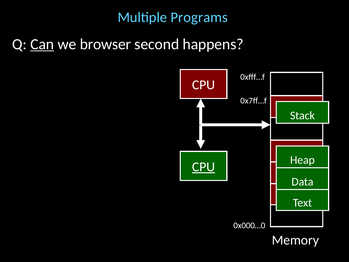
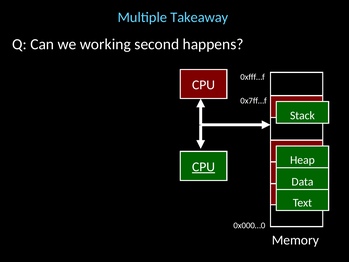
Programs: Programs -> Takeaway
Can underline: present -> none
browser: browser -> working
